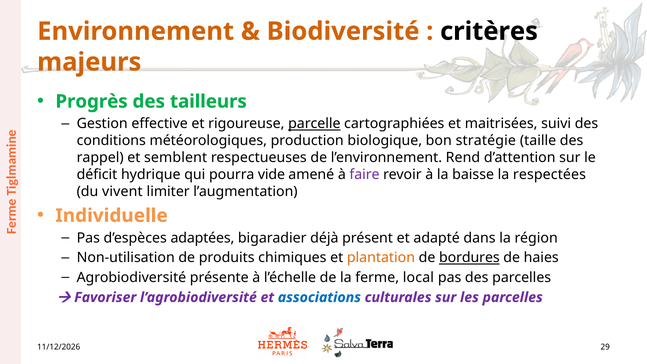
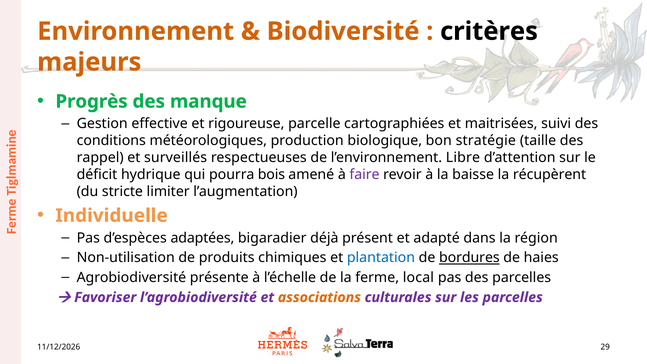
tailleurs: tailleurs -> manque
parcelle underline: present -> none
semblent: semblent -> surveillés
Rend: Rend -> Libre
vide: vide -> bois
respectées: respectées -> récupèrent
vivent: vivent -> stricte
plantation colour: orange -> blue
associations colour: blue -> orange
